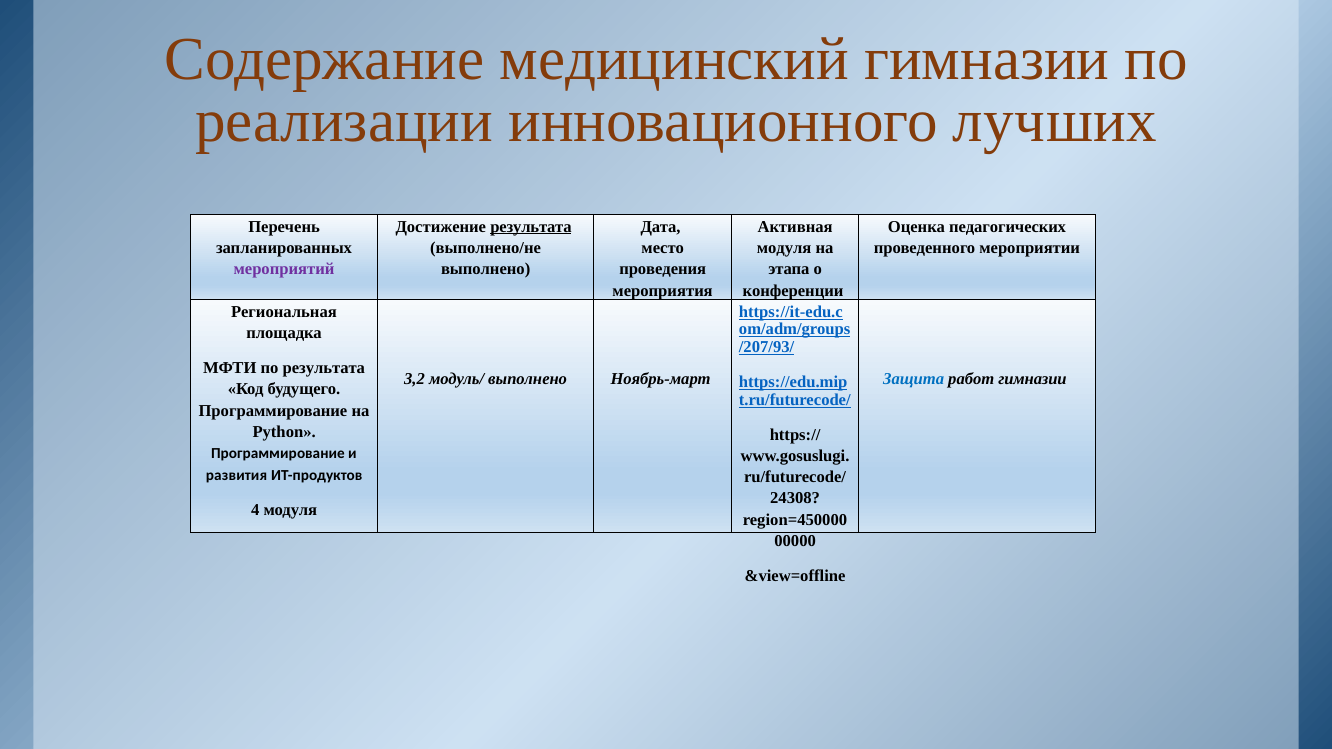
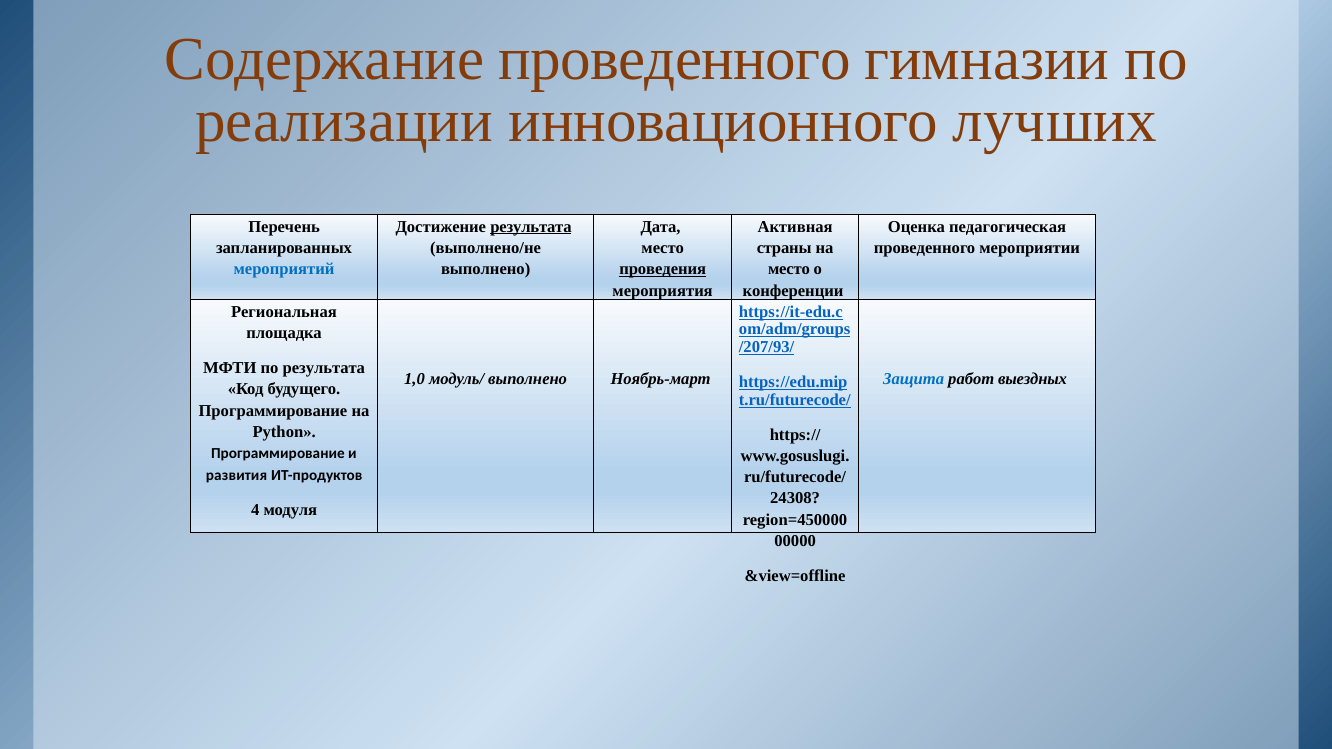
Содержание медицинский: медицинский -> проведенного
педагогических: педагогических -> педагогическая
модуля at (784, 248): модуля -> страны
мероприятий colour: purple -> blue
проведения underline: none -> present
этапа at (789, 269): этапа -> место
3,2: 3,2 -> 1,0
работ гимназии: гимназии -> выездных
